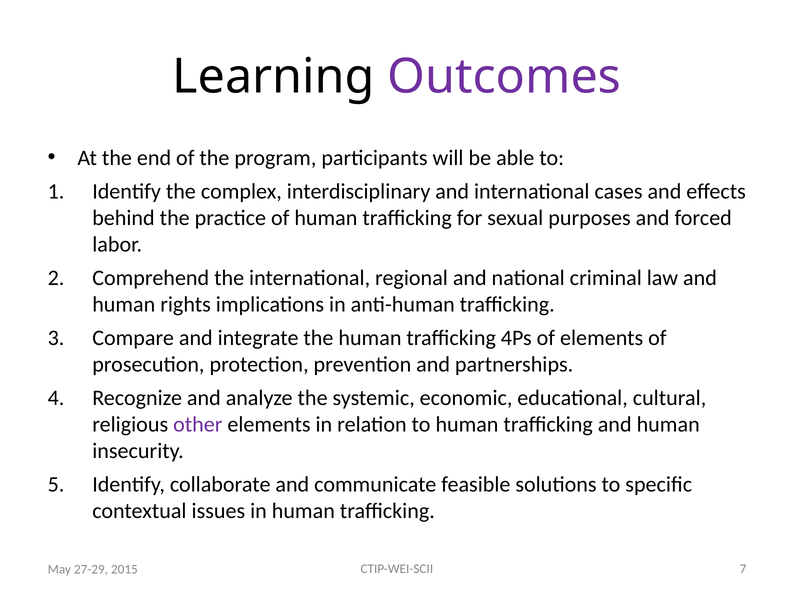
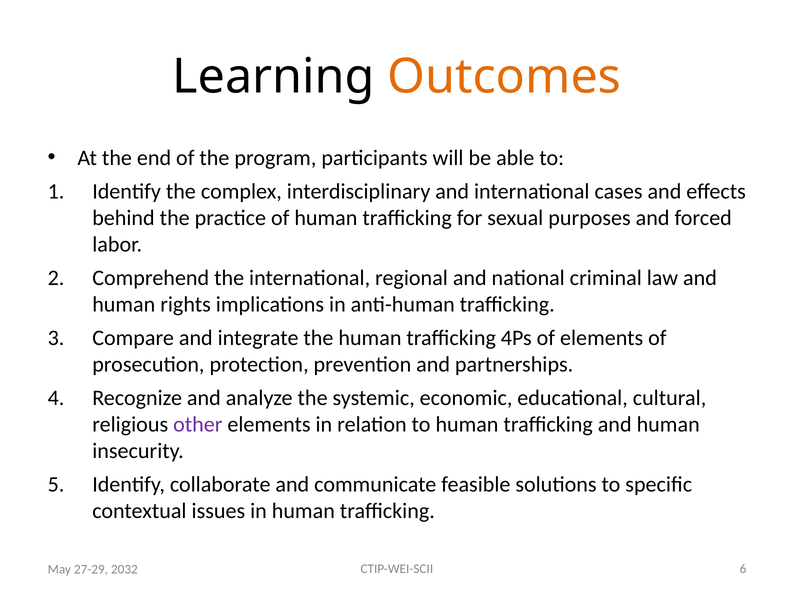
Outcomes colour: purple -> orange
7: 7 -> 6
2015: 2015 -> 2032
